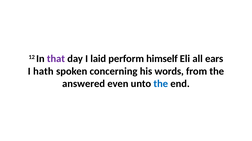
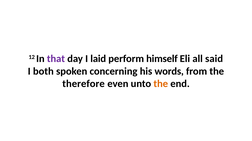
ears: ears -> said
hath: hath -> both
answered: answered -> therefore
the at (161, 84) colour: blue -> orange
